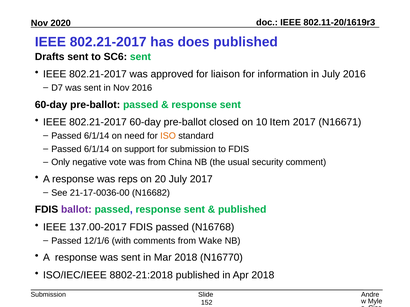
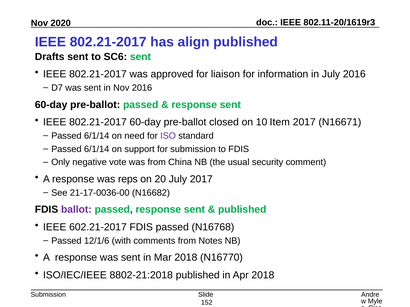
does: does -> align
ISO colour: orange -> purple
137.00-2017: 137.00-2017 -> 602.21-2017
Wake: Wake -> Notes
